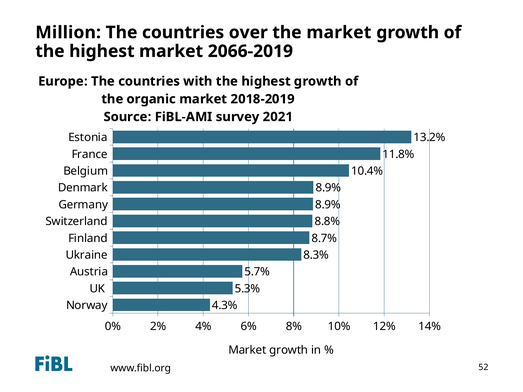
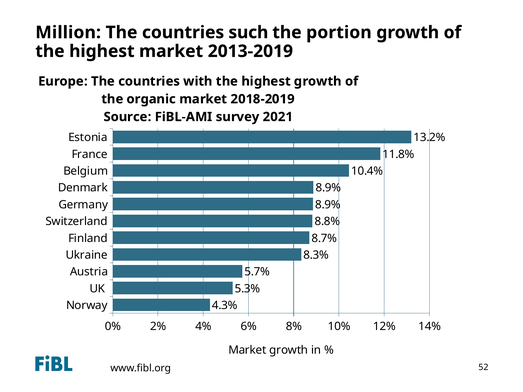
over: over -> such
the market: market -> portion
2066-2019: 2066-2019 -> 2013-2019
